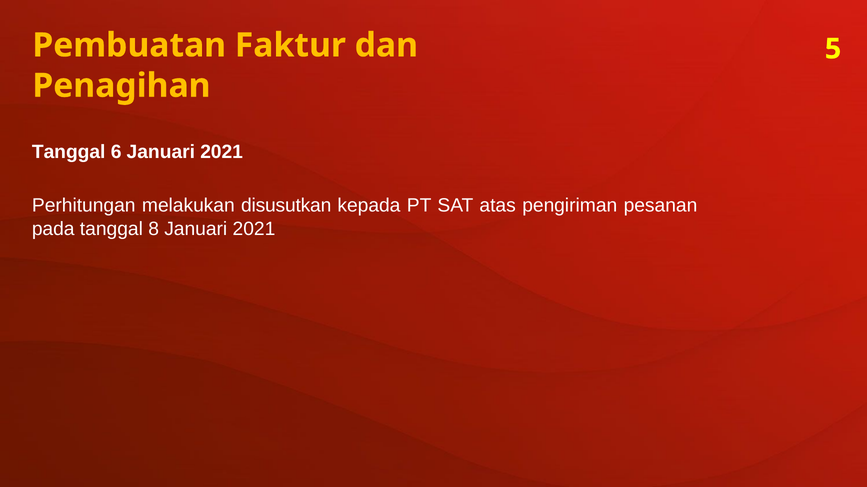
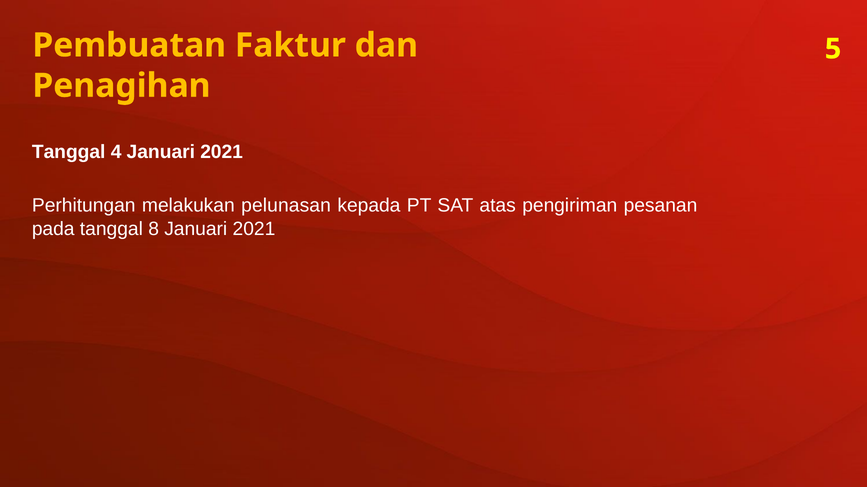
6: 6 -> 4
disusutkan: disusutkan -> pelunasan
